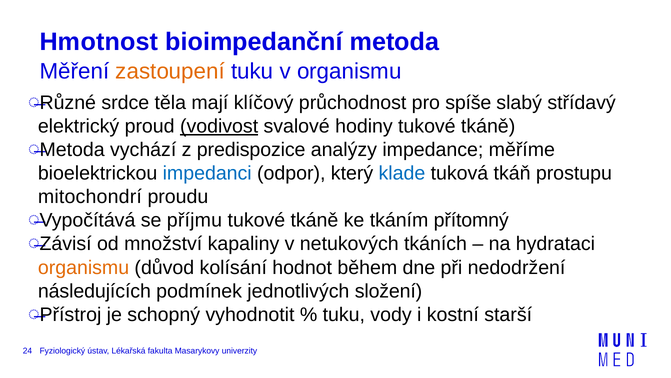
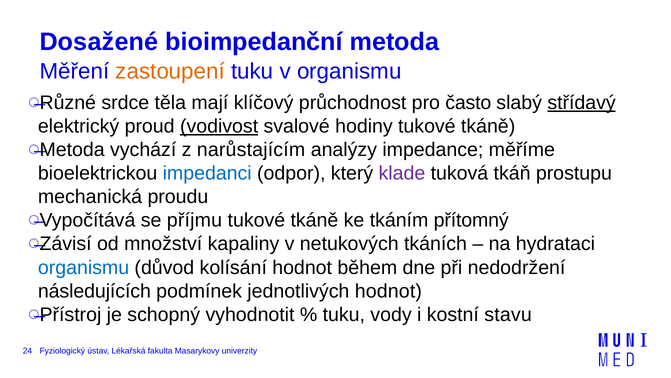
Hmotnost: Hmotnost -> Dosažené
spíše: spíše -> často
střídavý underline: none -> present
predispozice: predispozice -> narůstajícím
klade colour: blue -> purple
mitochondrí: mitochondrí -> mechanická
organismu at (84, 267) colour: orange -> blue
jednotlivých složení: složení -> hodnot
starší: starší -> stavu
